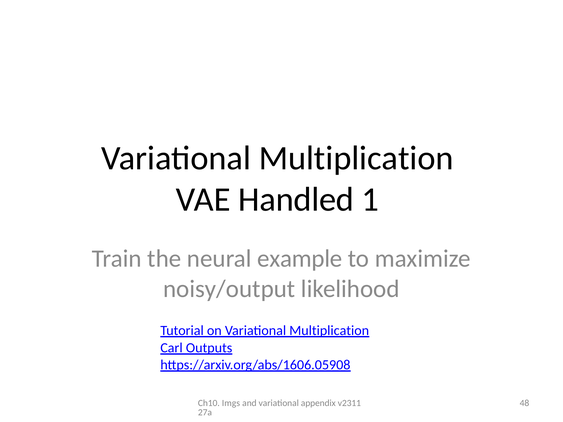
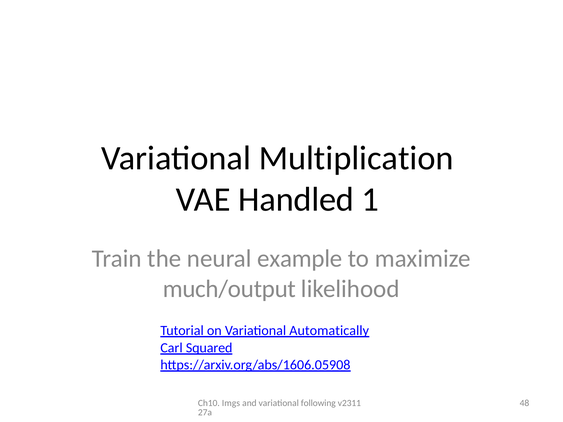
noisy/output: noisy/output -> much/output
on Variational Multiplication: Multiplication -> Automatically
Outputs: Outputs -> Squared
appendix: appendix -> following
